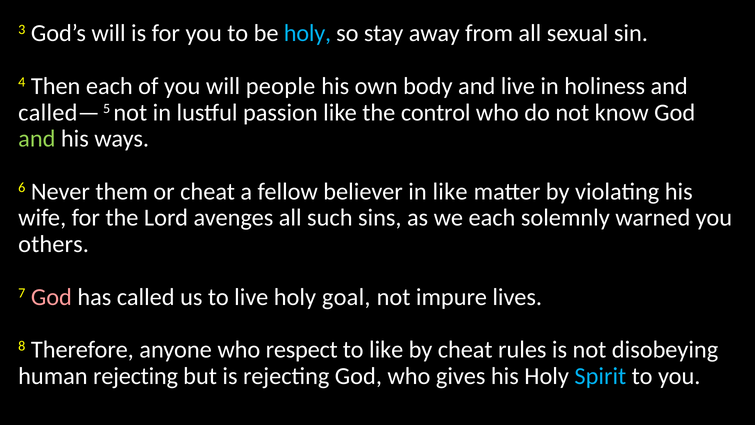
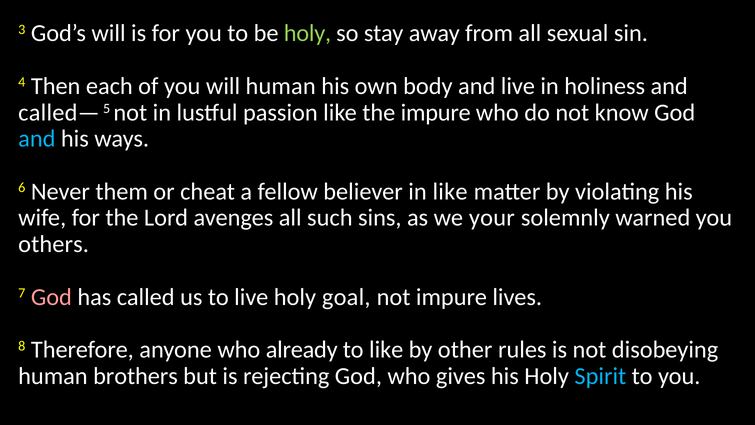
holy at (307, 33) colour: light blue -> light green
will people: people -> human
the control: control -> impure
and at (37, 139) colour: light green -> light blue
we each: each -> your
respect: respect -> already
by cheat: cheat -> other
human rejecting: rejecting -> brothers
